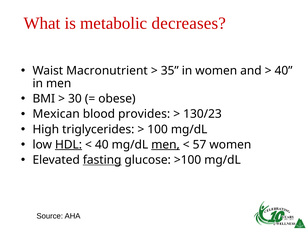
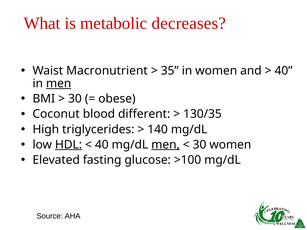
men at (59, 84) underline: none -> present
Mexican: Mexican -> Coconut
provides: provides -> different
130/23: 130/23 -> 130/35
100: 100 -> 140
57 at (200, 145): 57 -> 30
fasting underline: present -> none
